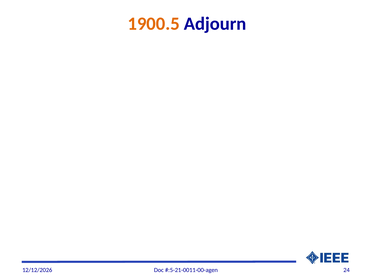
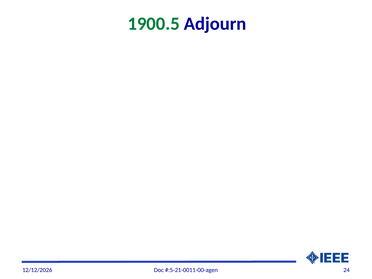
1900.5 colour: orange -> green
